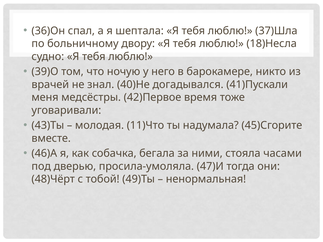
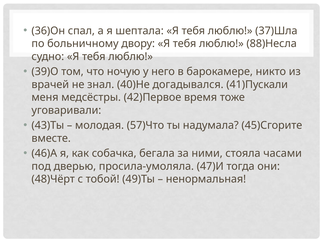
18)Несла: 18)Несла -> 88)Несла
11)Что: 11)Что -> 57)Что
